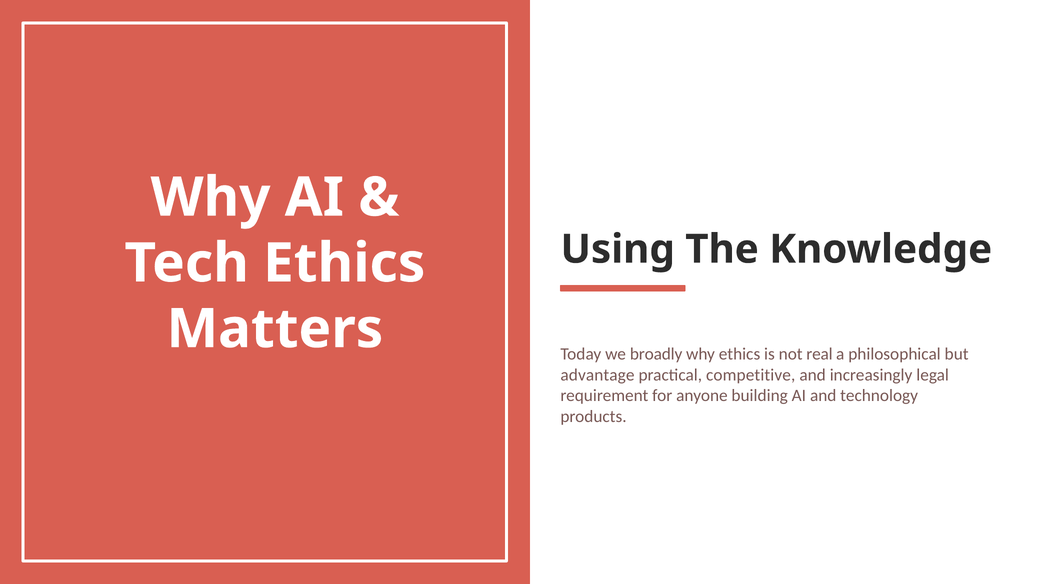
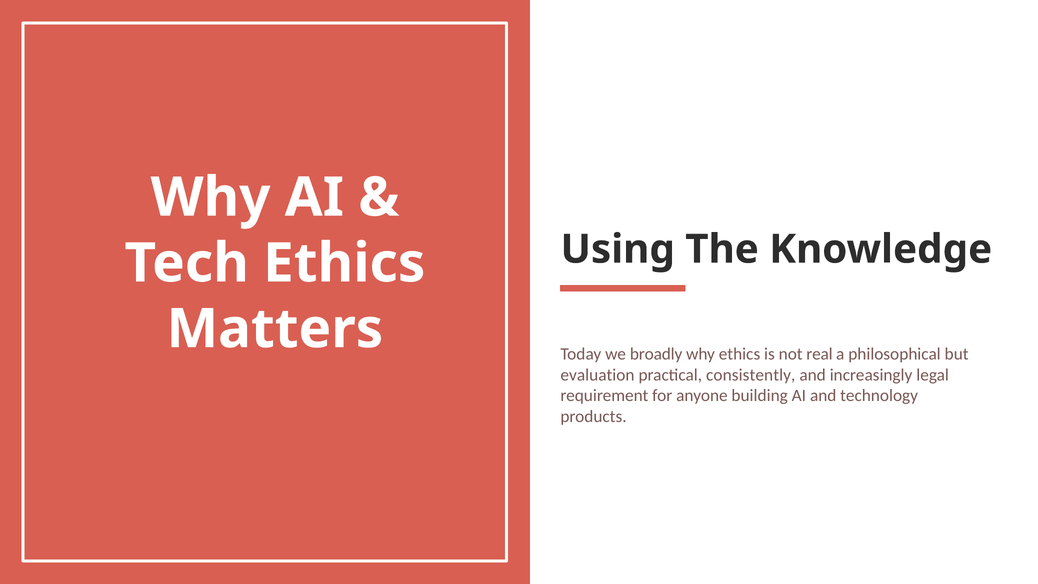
advantage: advantage -> evaluation
competitive: competitive -> consistently
